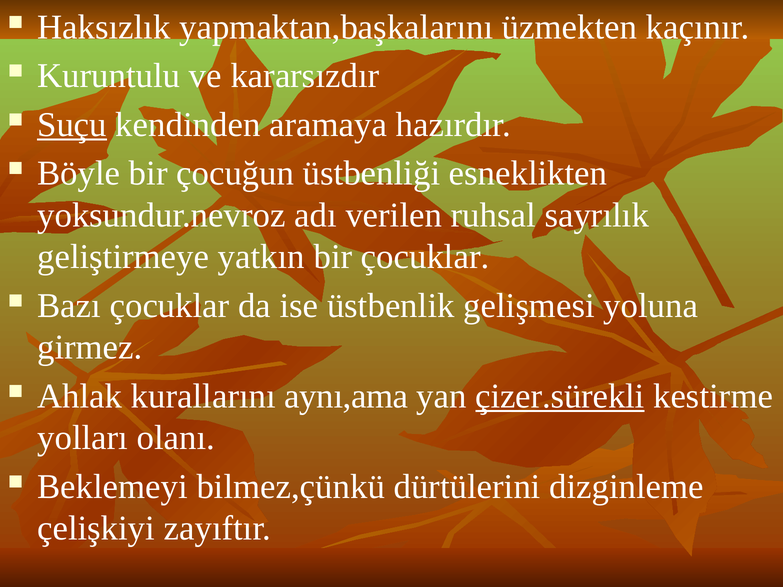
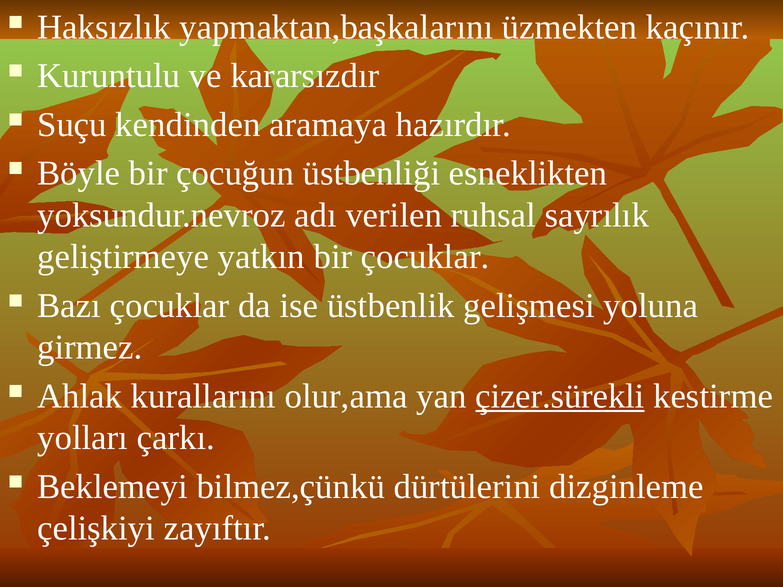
Suçu underline: present -> none
aynı,ama: aynı,ama -> olur,ama
olanı: olanı -> çarkı
